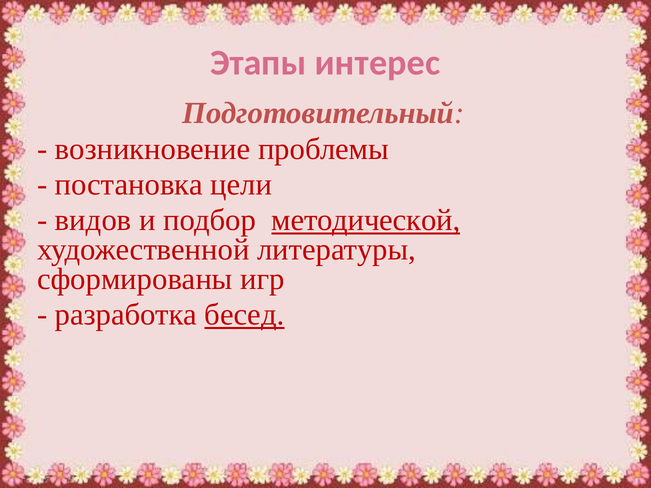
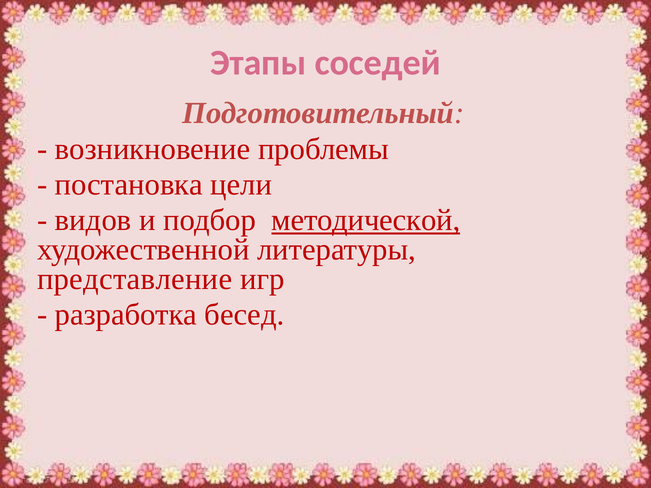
интерес: интерес -> соседей
сформированы: сформированы -> представление
бесед underline: present -> none
